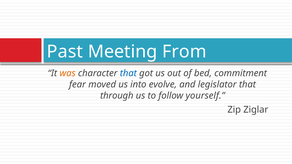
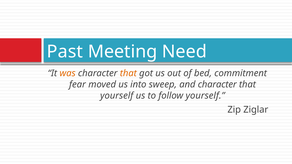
From: From -> Need
that at (128, 73) colour: blue -> orange
evolve: evolve -> sweep
and legislator: legislator -> character
through at (117, 96): through -> yourself
